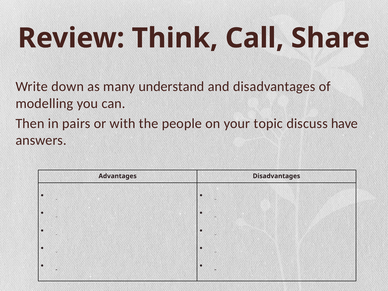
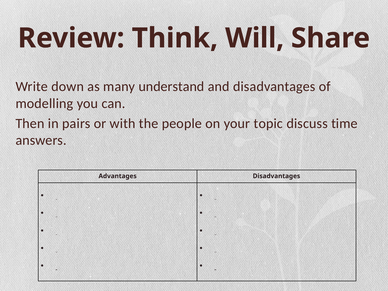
Call: Call -> Will
have: have -> time
